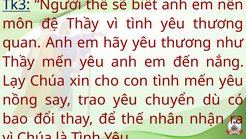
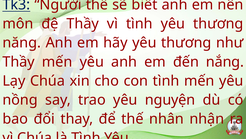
quan: quan -> năng
chuyển: chuyển -> nguyện
